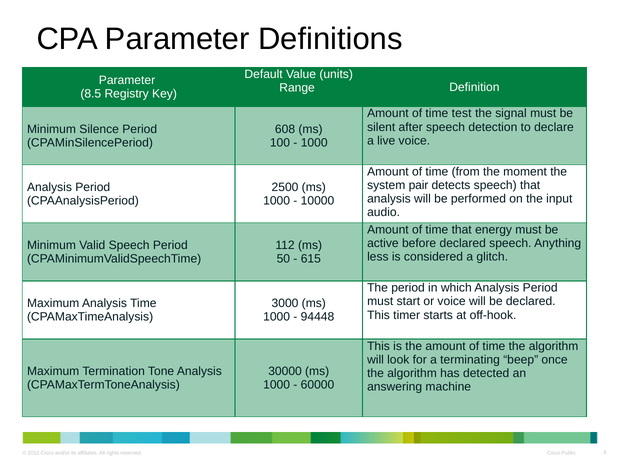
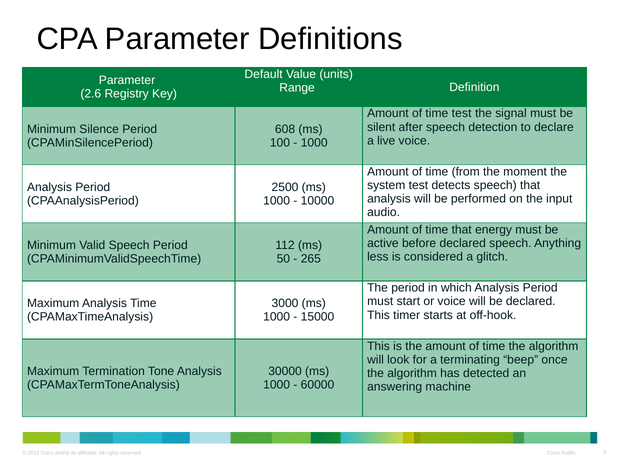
8.5: 8.5 -> 2.6
system pair: pair -> test
615: 615 -> 265
94448: 94448 -> 15000
